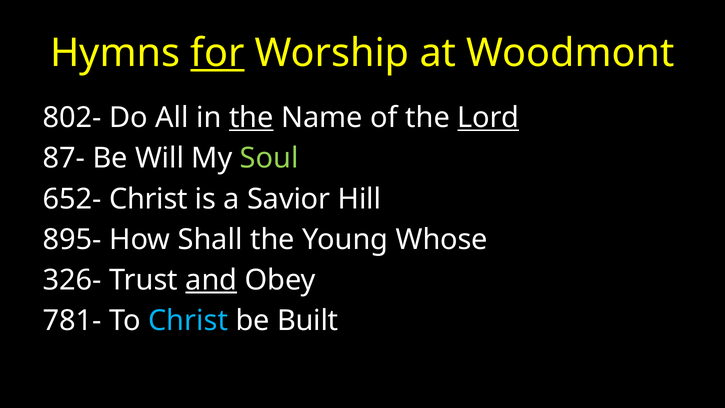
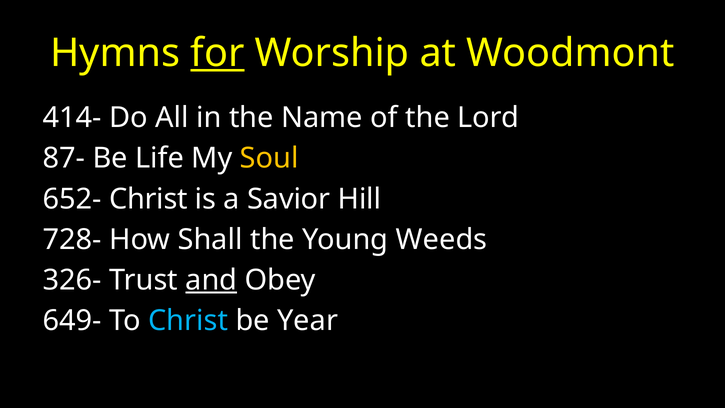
802-: 802- -> 414-
the at (251, 118) underline: present -> none
Lord underline: present -> none
Will: Will -> Life
Soul colour: light green -> yellow
895-: 895- -> 728-
Whose: Whose -> Weeds
781-: 781- -> 649-
Built: Built -> Year
